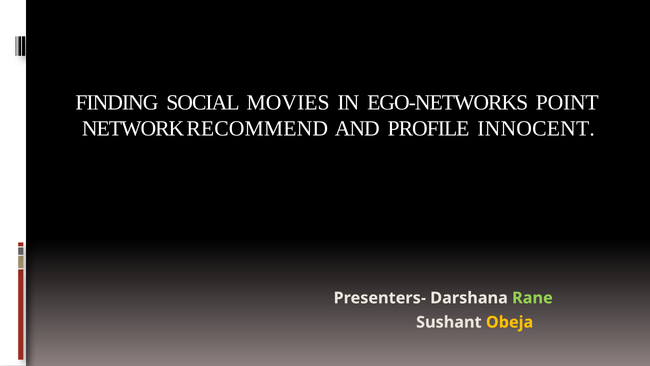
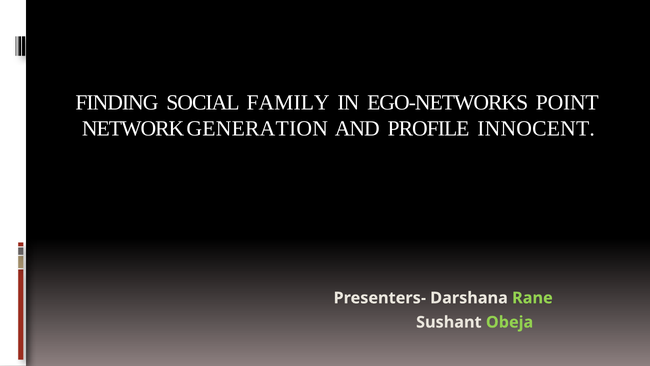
MOVIES: MOVIES -> FAMILY
RECOMMEND: RECOMMEND -> GENERATION
Obeja colour: yellow -> light green
